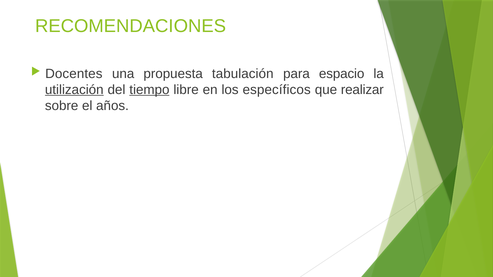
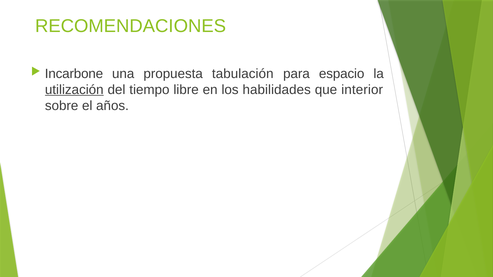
Docentes: Docentes -> Incarbone
tiempo underline: present -> none
específicos: específicos -> habilidades
realizar: realizar -> interior
